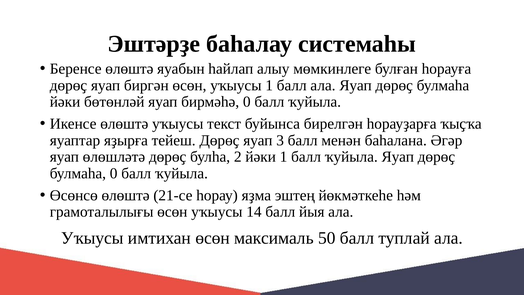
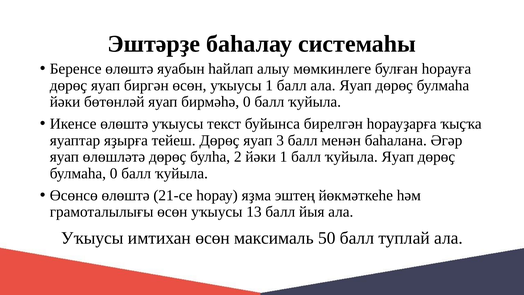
14: 14 -> 13
